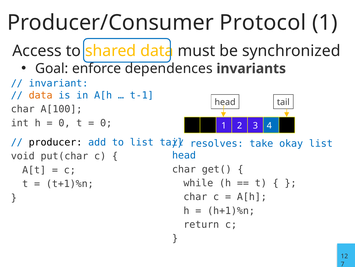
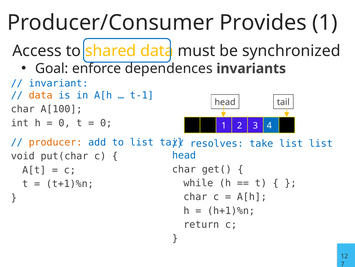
Protocol: Protocol -> Provides
producer colour: black -> orange
take okay: okay -> list
